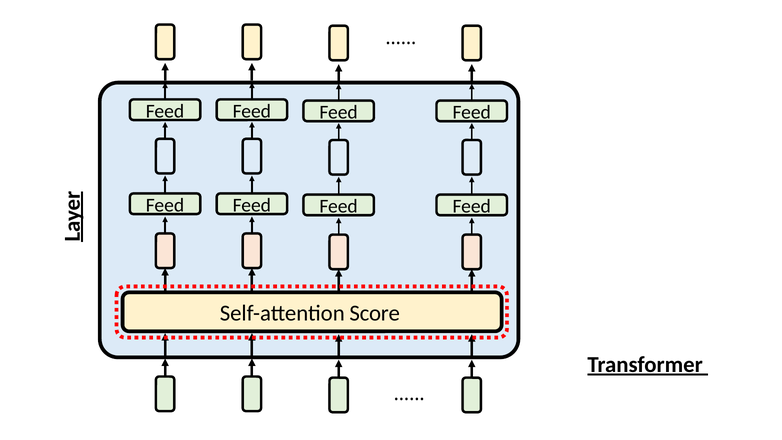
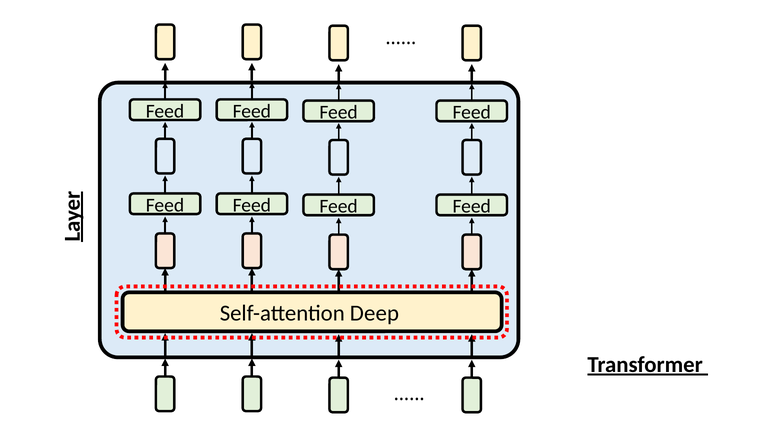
Score: Score -> Deep
